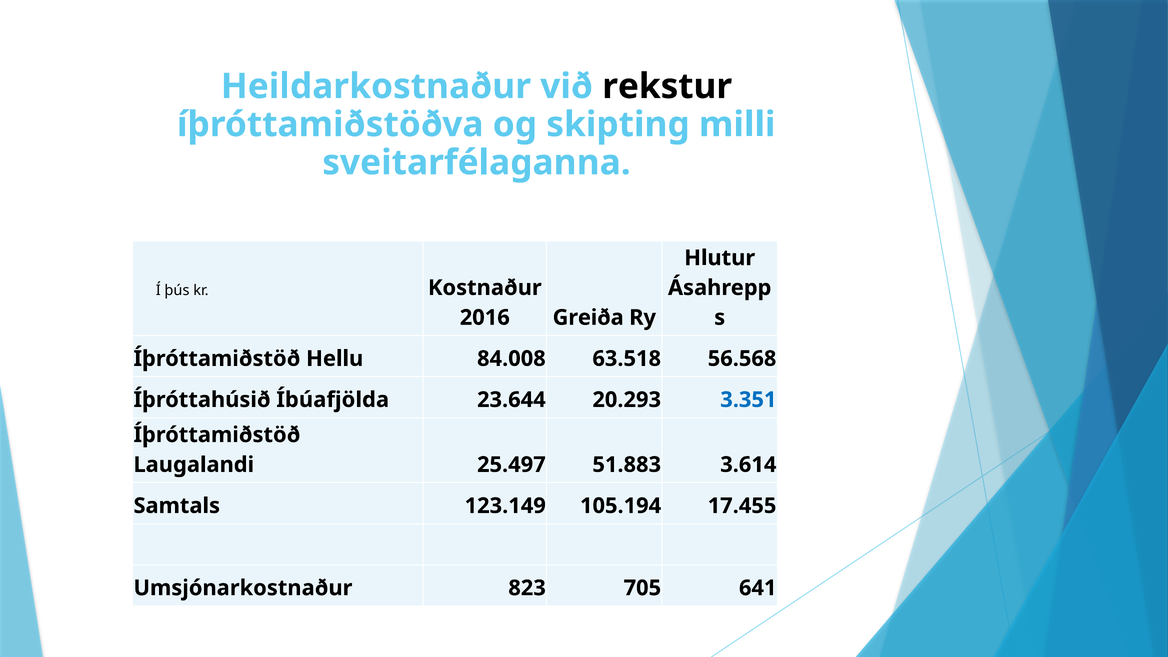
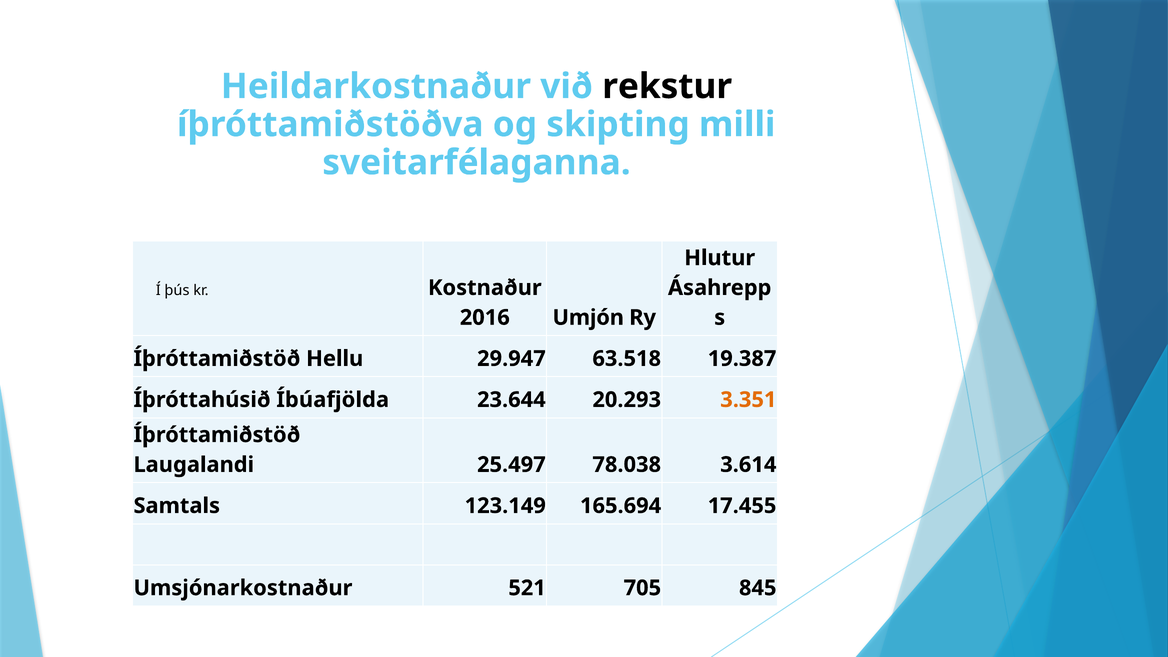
Greiða: Greiða -> Umjón
84.008: 84.008 -> 29.947
56.568: 56.568 -> 19.387
3.351 colour: blue -> orange
51.883: 51.883 -> 78.038
105.194: 105.194 -> 165.694
823: 823 -> 521
641: 641 -> 845
